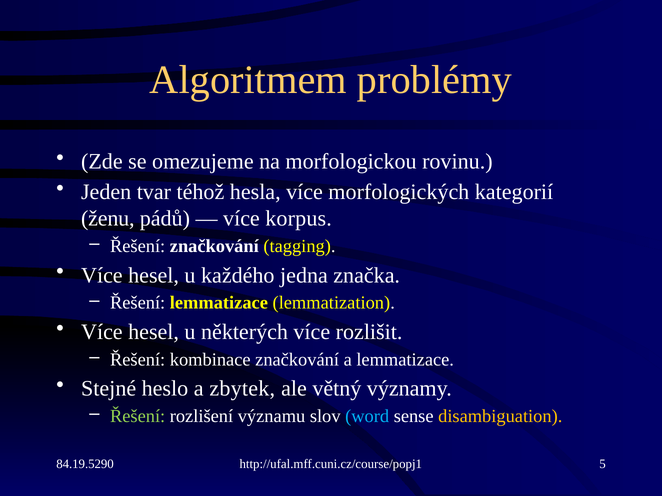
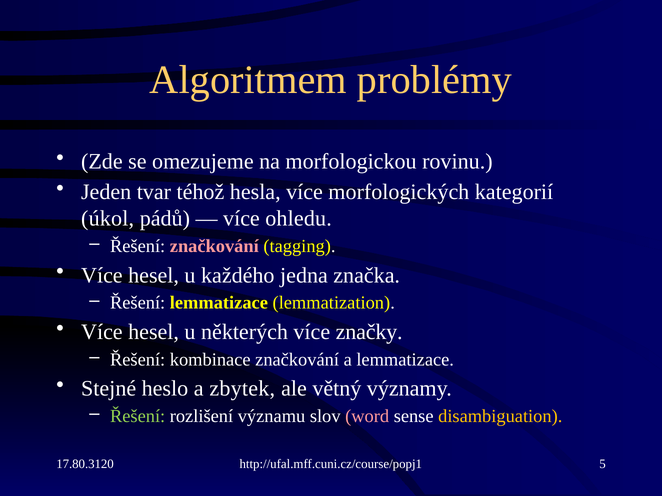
ženu: ženu -> úkol
korpus: korpus -> ohledu
značkování at (214, 247) colour: white -> pink
rozlišit: rozlišit -> značky
word colour: light blue -> pink
84.19.5290: 84.19.5290 -> 17.80.3120
